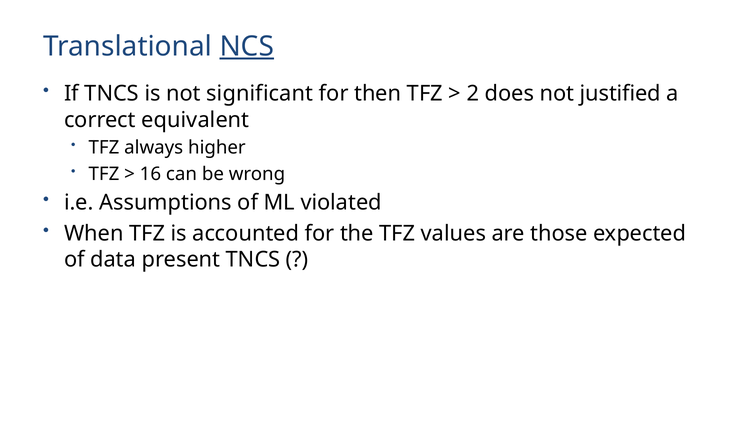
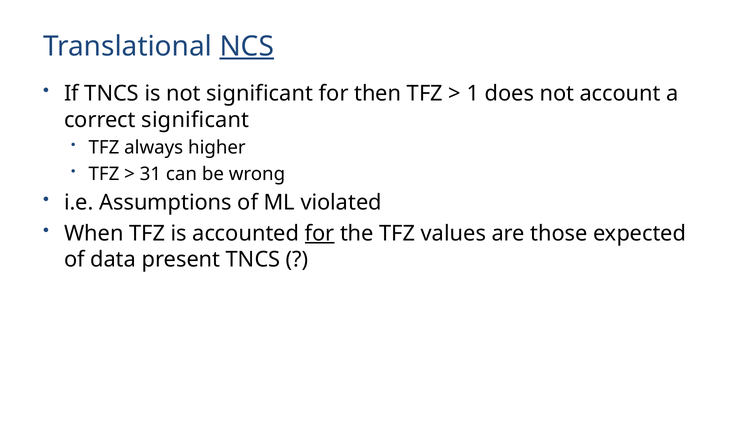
2: 2 -> 1
justified: justified -> account
correct equivalent: equivalent -> significant
16: 16 -> 31
for at (320, 233) underline: none -> present
